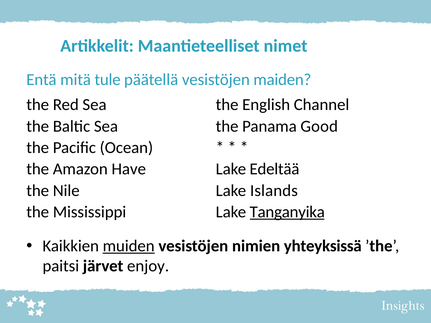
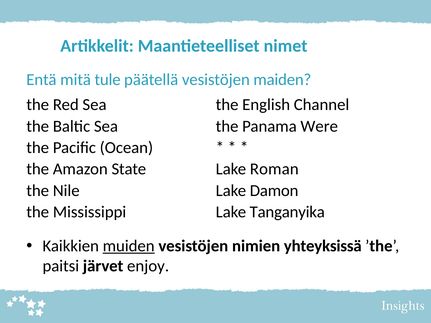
Good: Good -> Were
Have: Have -> State
Edeltää: Edeltää -> Roman
Islands: Islands -> Damon
Tanganyika underline: present -> none
